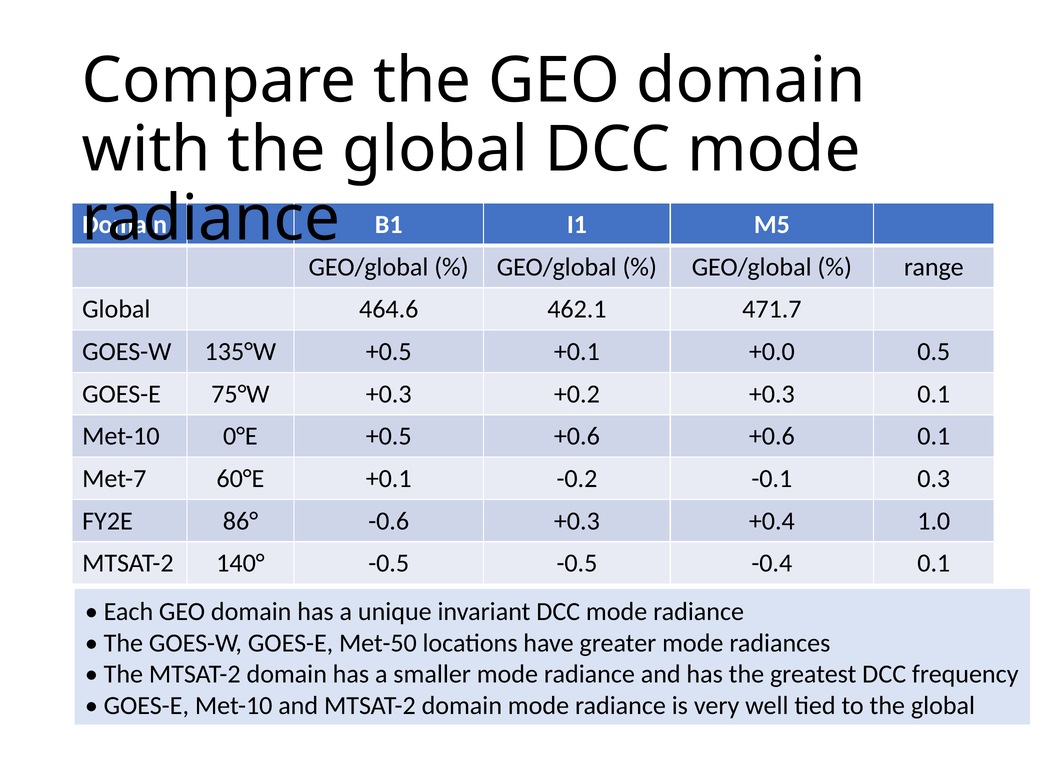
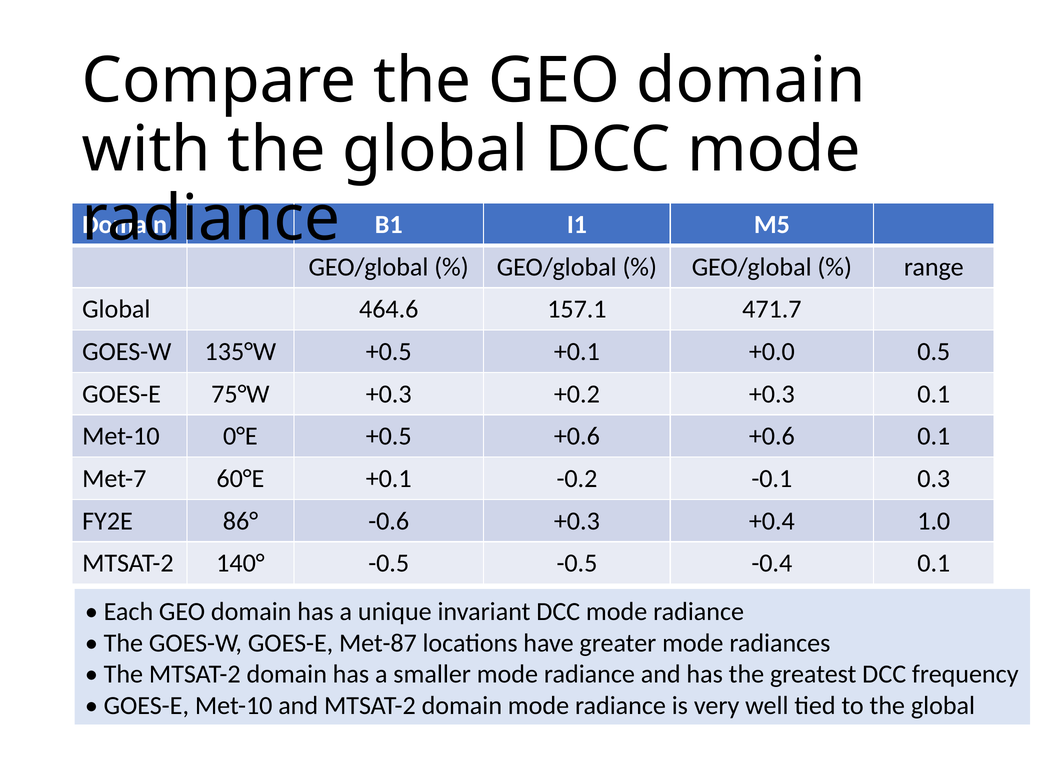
462.1: 462.1 -> 157.1
Met-50: Met-50 -> Met-87
